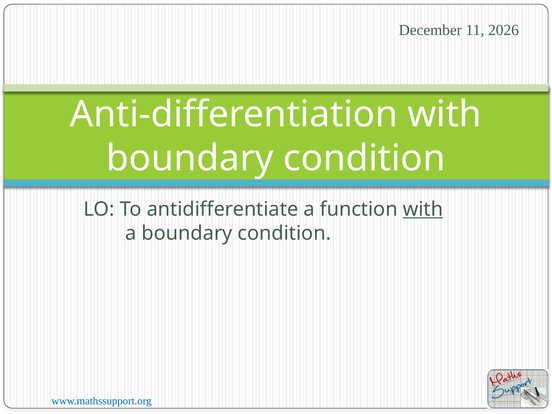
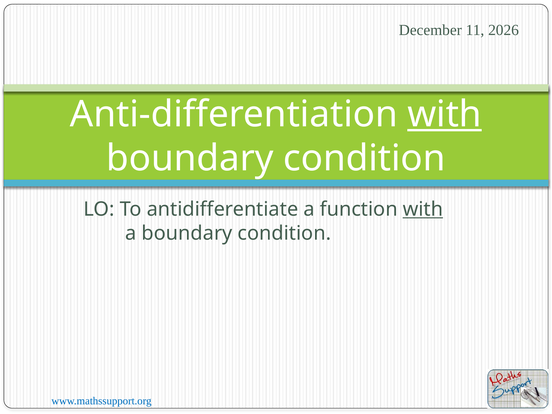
with at (445, 114) underline: none -> present
